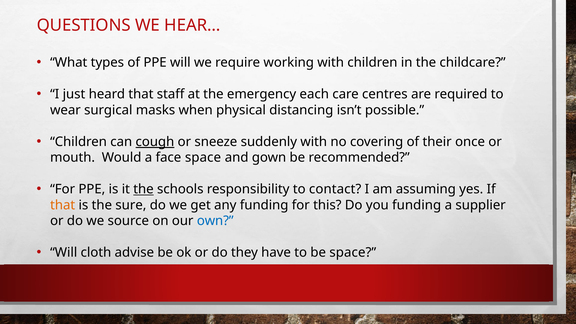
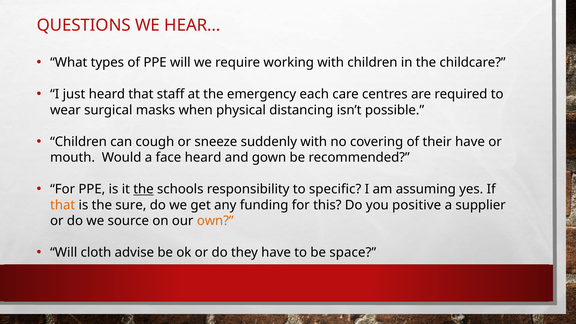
cough underline: present -> none
their once: once -> have
face space: space -> heard
contact: contact -> specific
you funding: funding -> positive
own colour: blue -> orange
